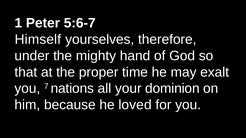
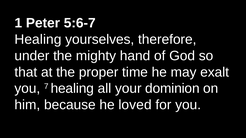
Himself at (38, 40): Himself -> Healing
7 nations: nations -> healing
